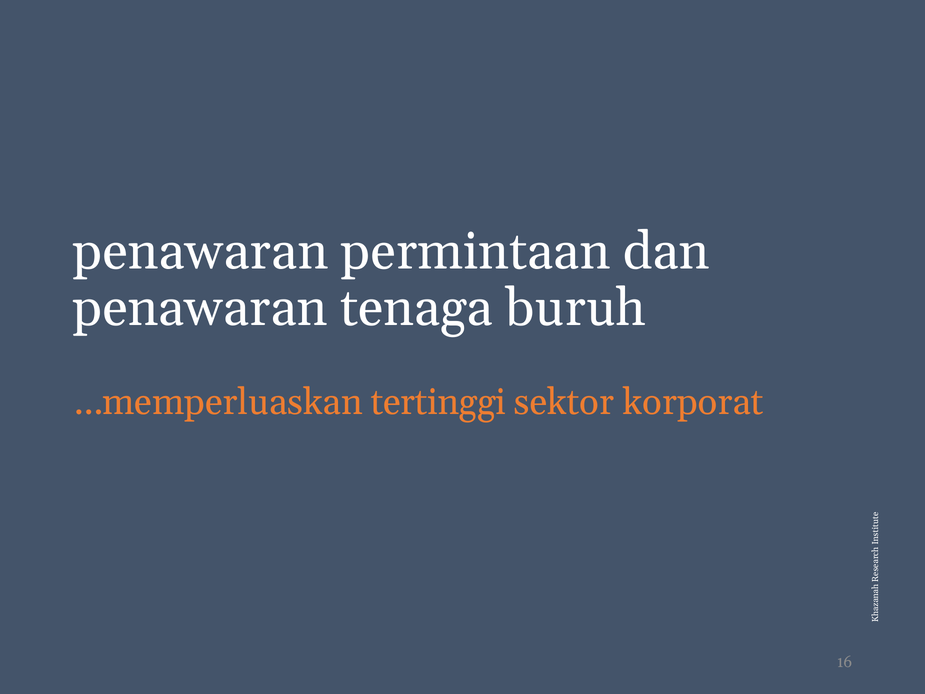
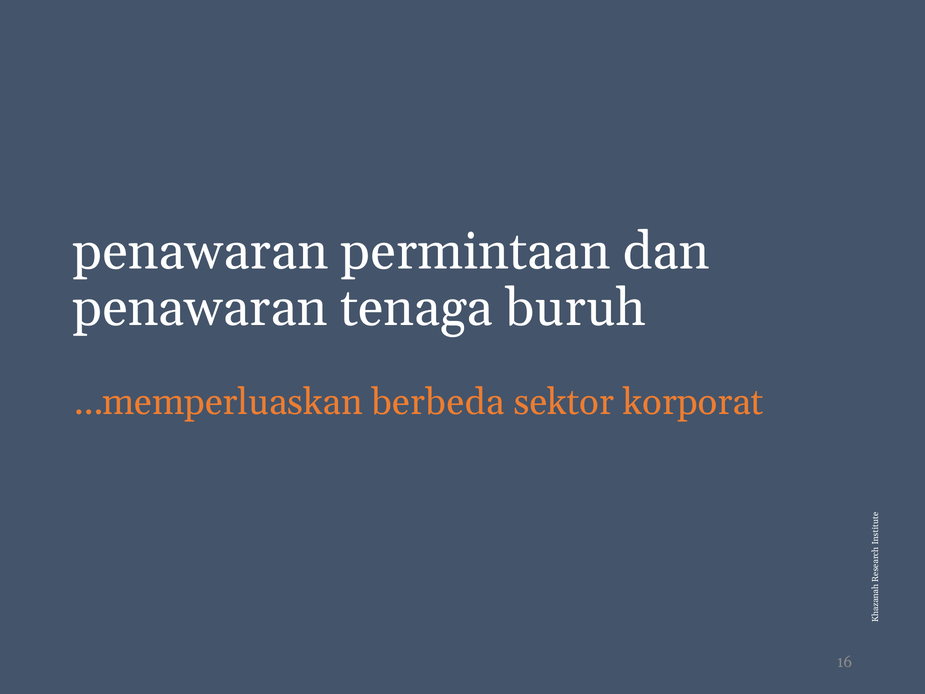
tertinggi: tertinggi -> berbeda
